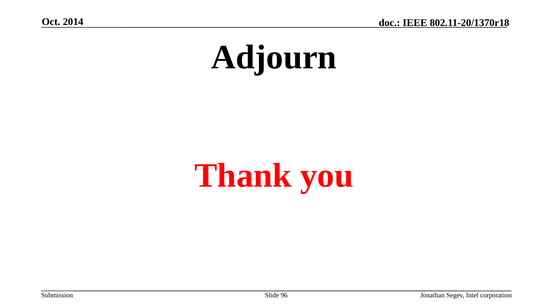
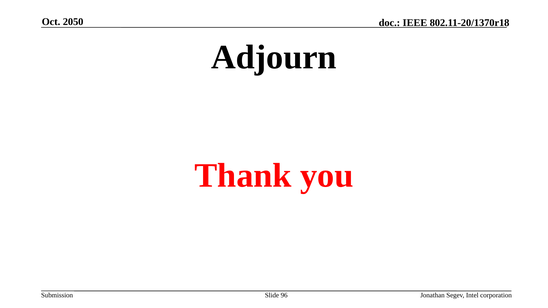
2014: 2014 -> 2050
